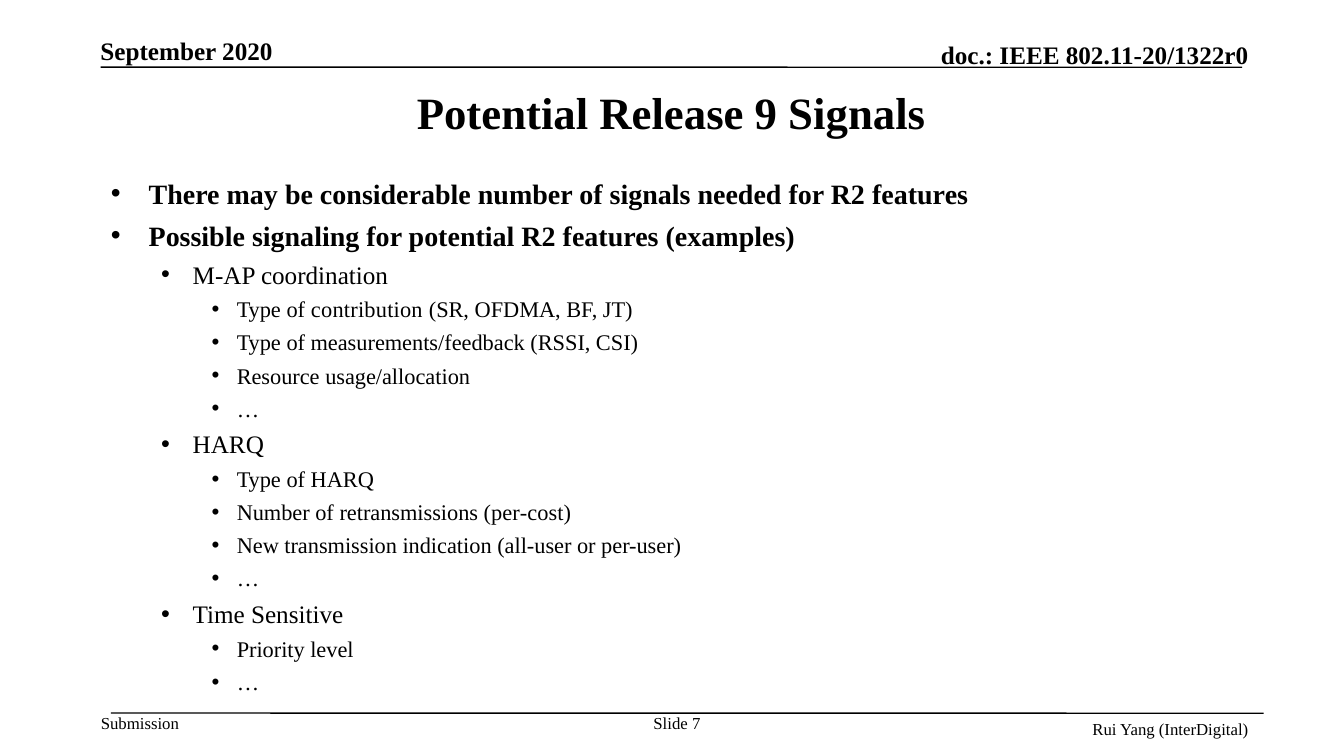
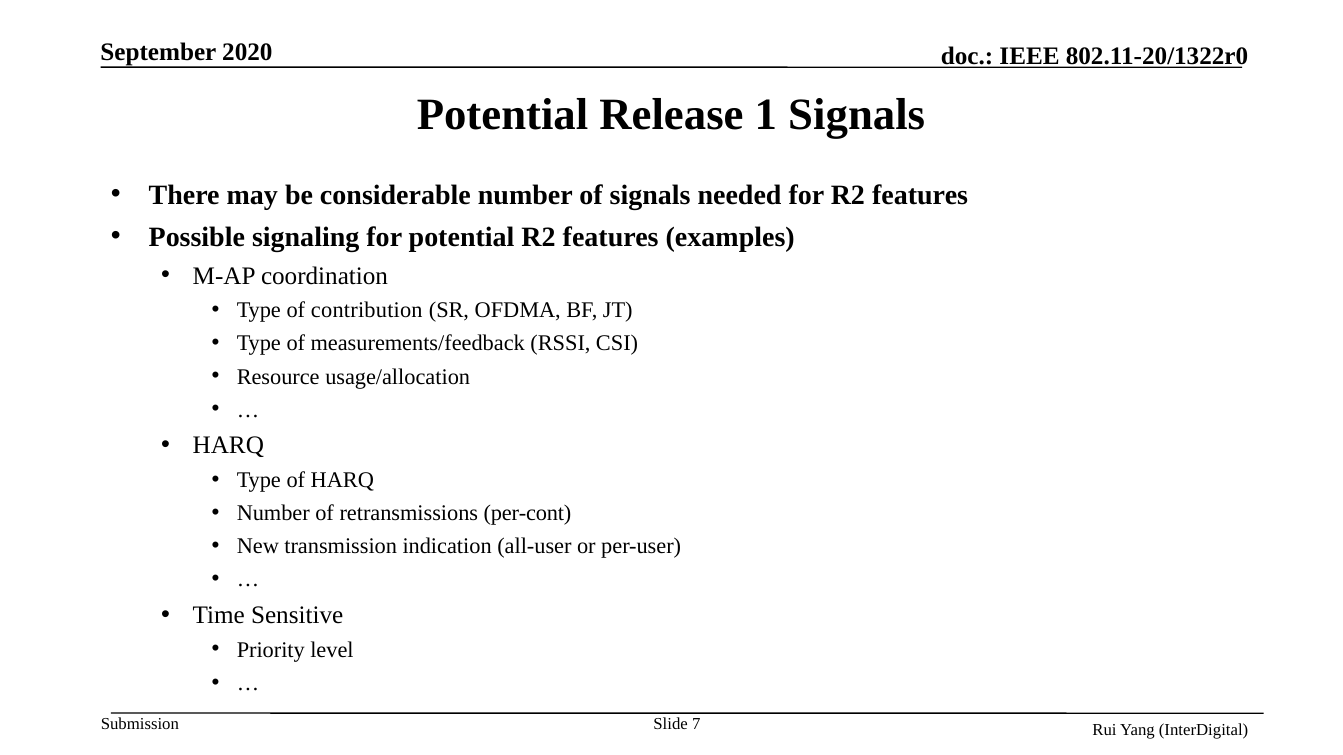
9: 9 -> 1
per-cost: per-cost -> per-cont
